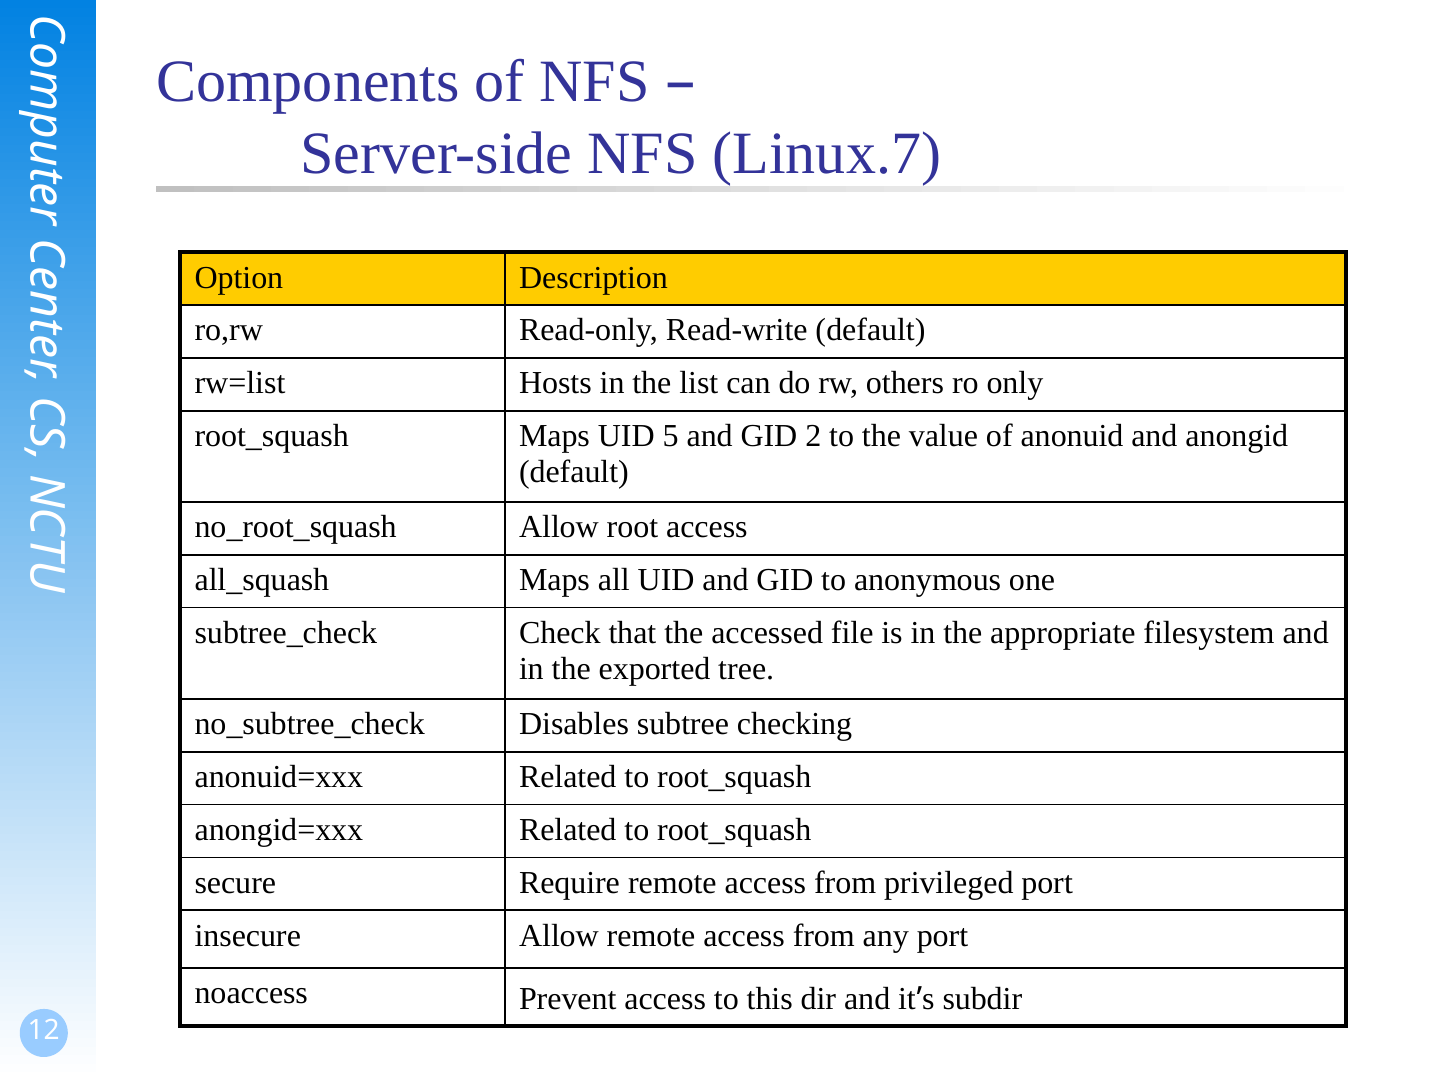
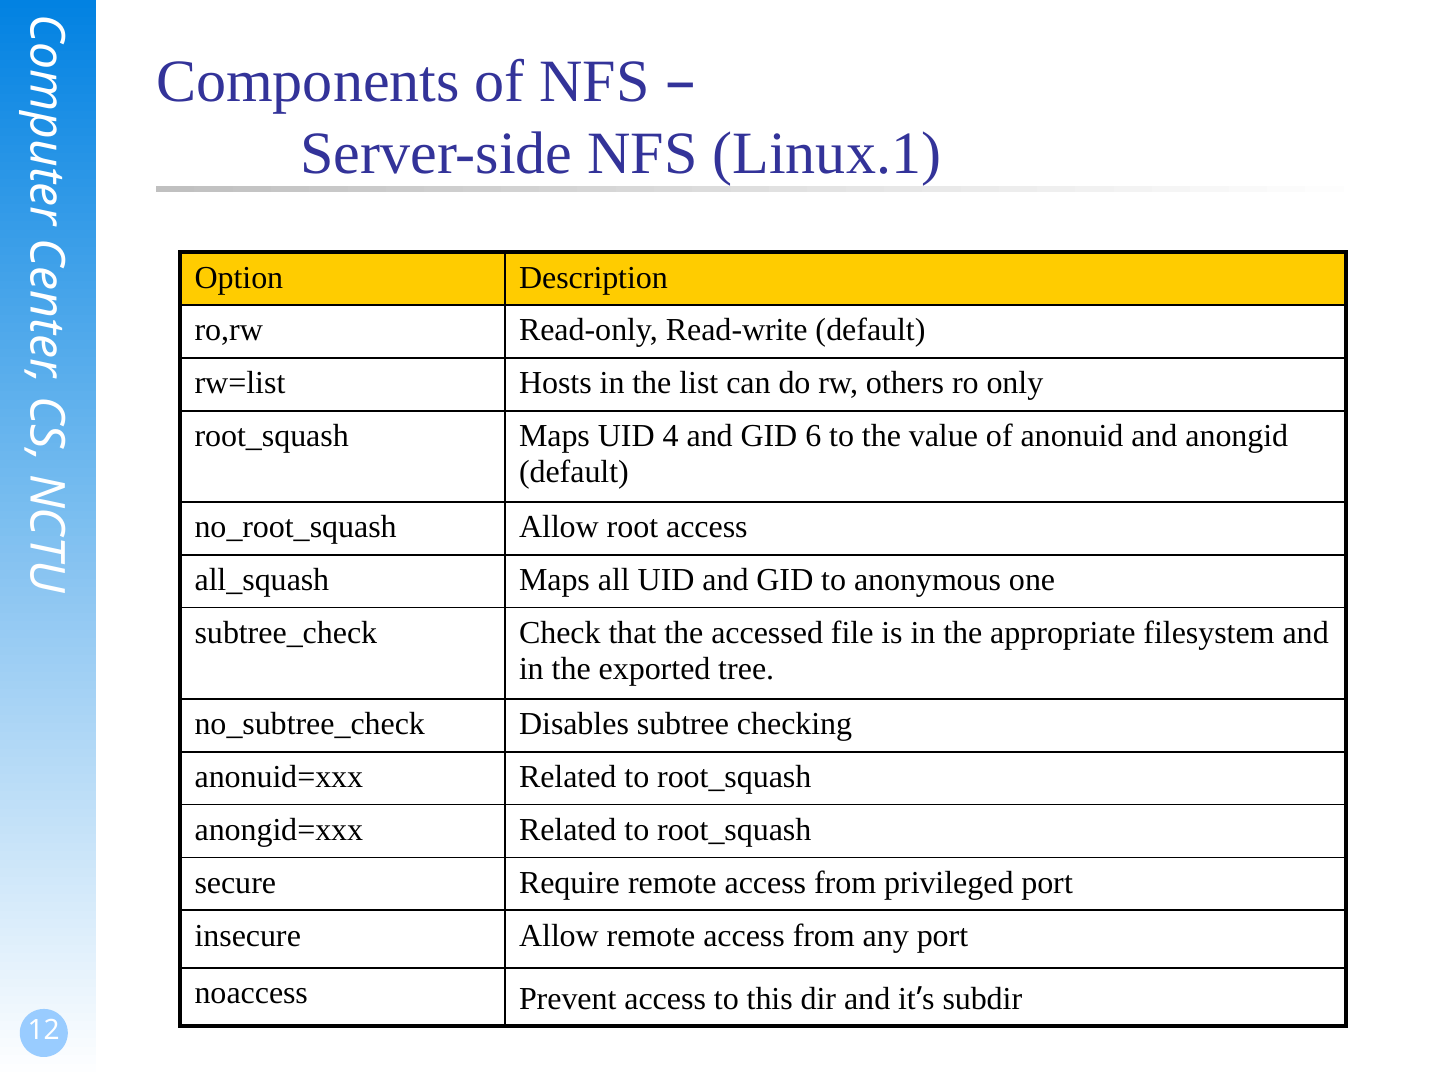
Linux.7: Linux.7 -> Linux.1
5: 5 -> 4
2: 2 -> 6
